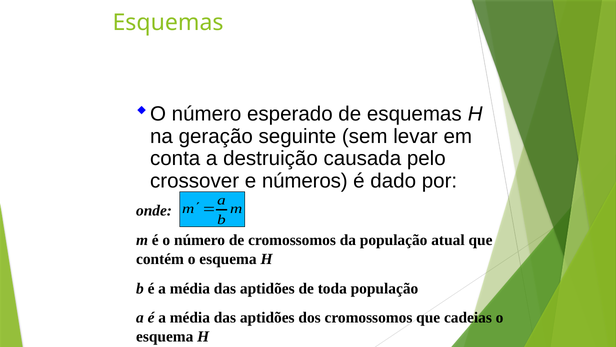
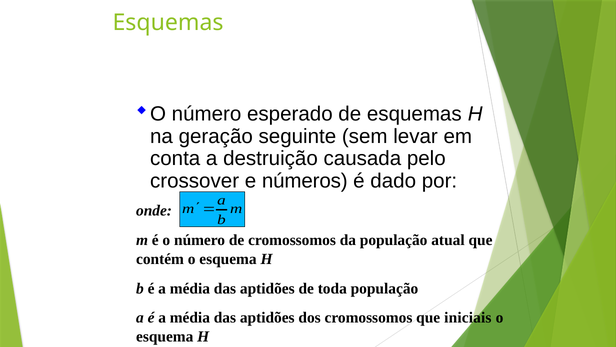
cadeias: cadeias -> iniciais
